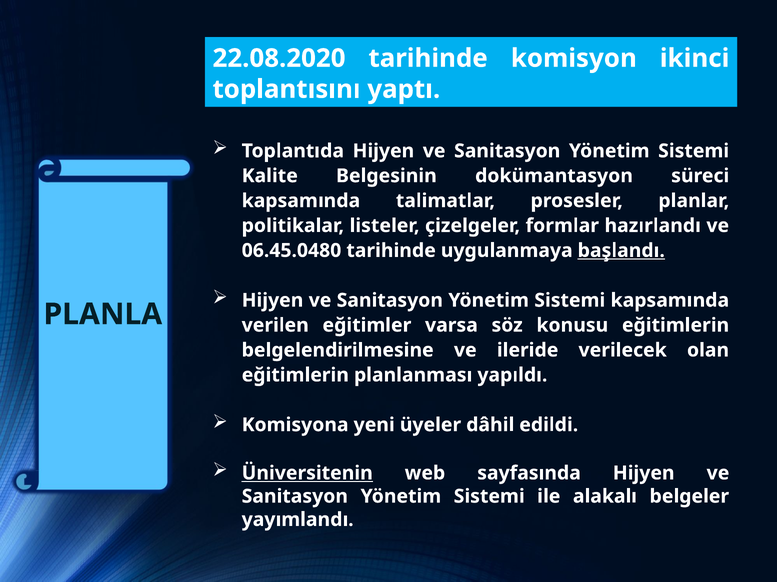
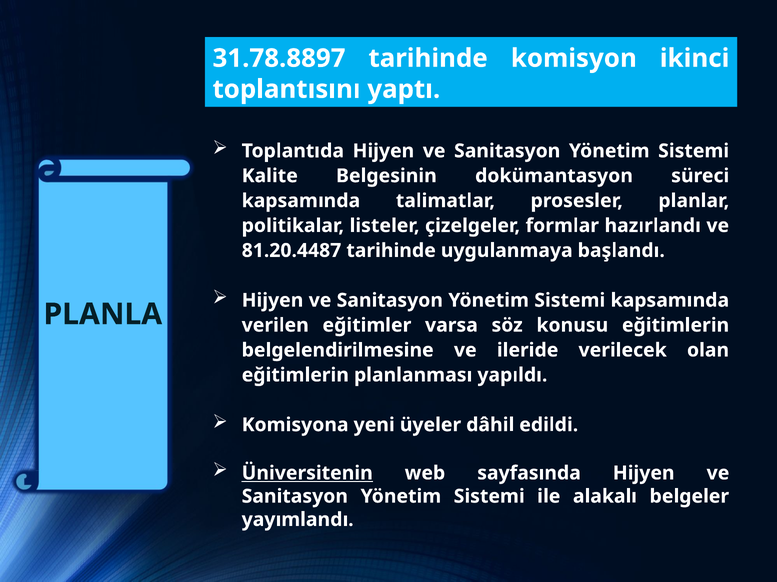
22.08.2020: 22.08.2020 -> 31.78.8897
06.45.0480: 06.45.0480 -> 81.20.4487
başlandı underline: present -> none
